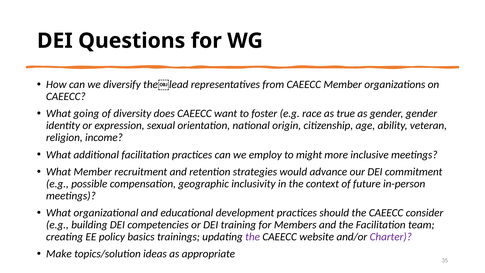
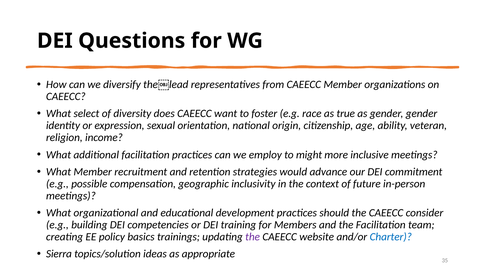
going: going -> select
Charter colour: purple -> blue
Make: Make -> Sierra
